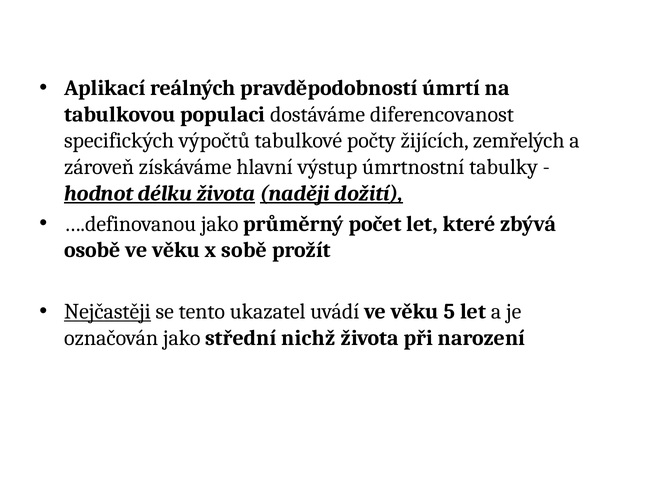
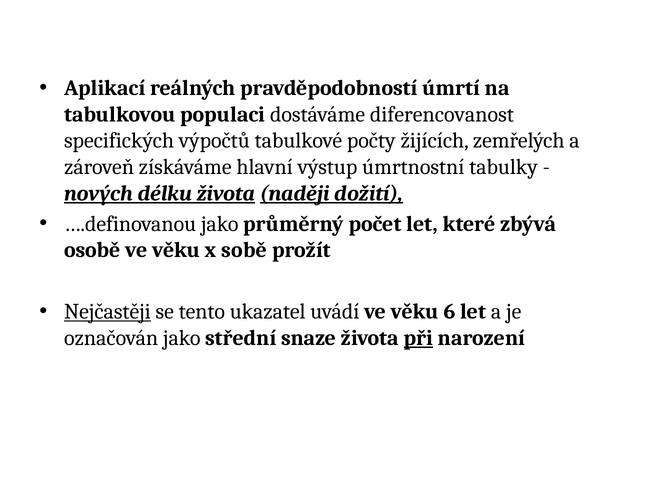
hodnot: hodnot -> nových
5: 5 -> 6
nichž: nichž -> snaze
při underline: none -> present
